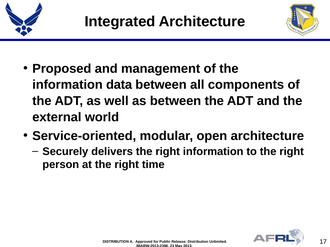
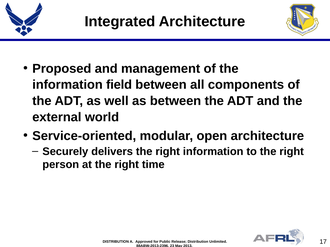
data: data -> field
